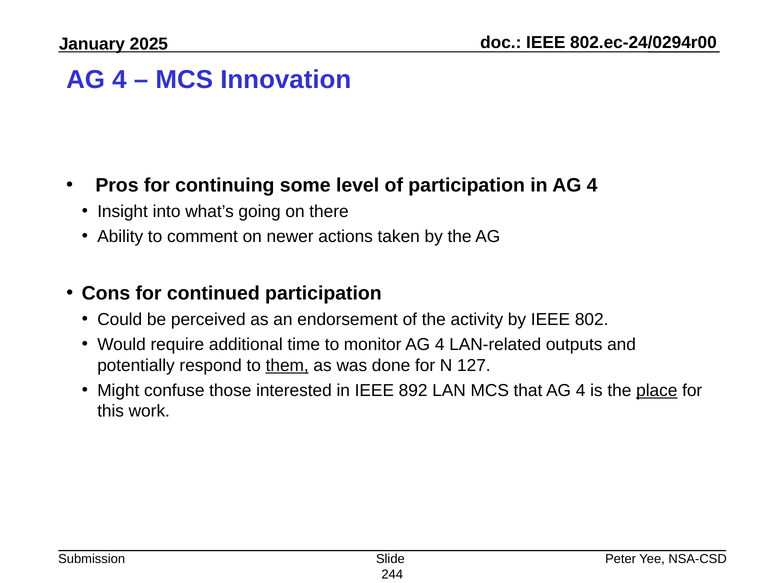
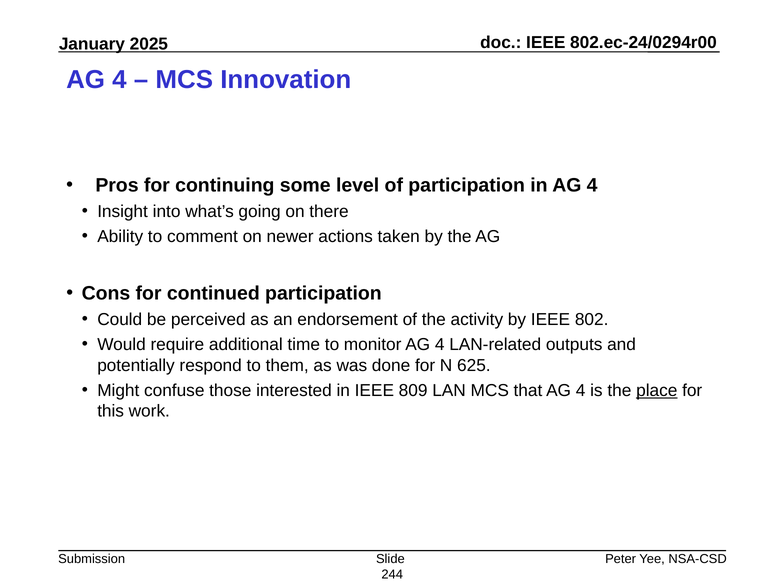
them underline: present -> none
127: 127 -> 625
892: 892 -> 809
